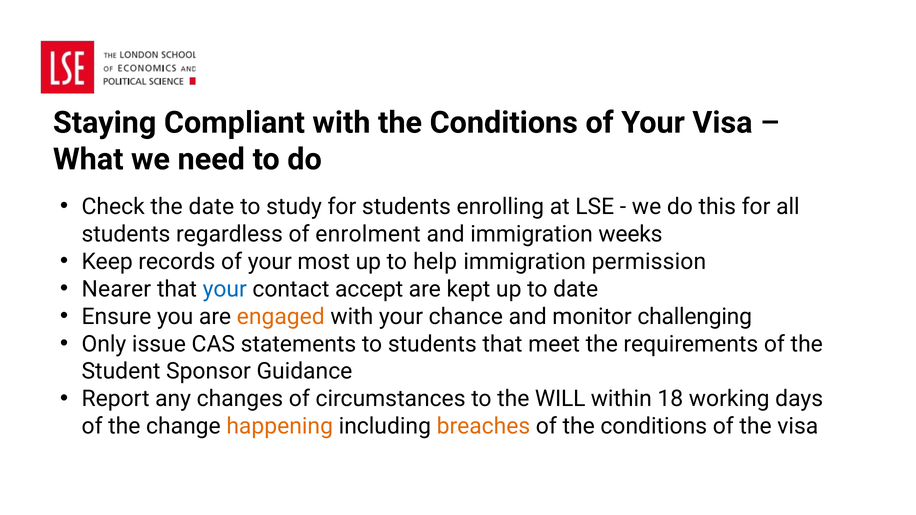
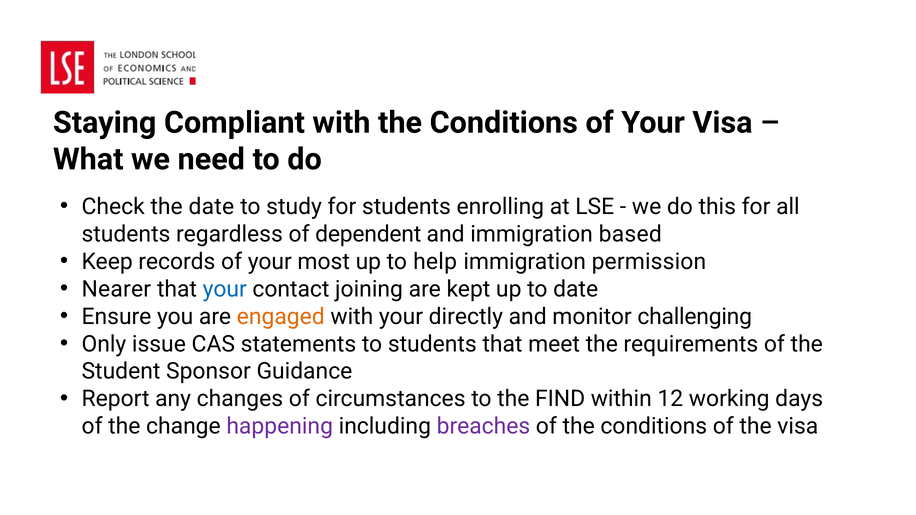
enrolment: enrolment -> dependent
weeks: weeks -> based
accept: accept -> joining
chance: chance -> directly
WILL: WILL -> FIND
18: 18 -> 12
happening colour: orange -> purple
breaches colour: orange -> purple
